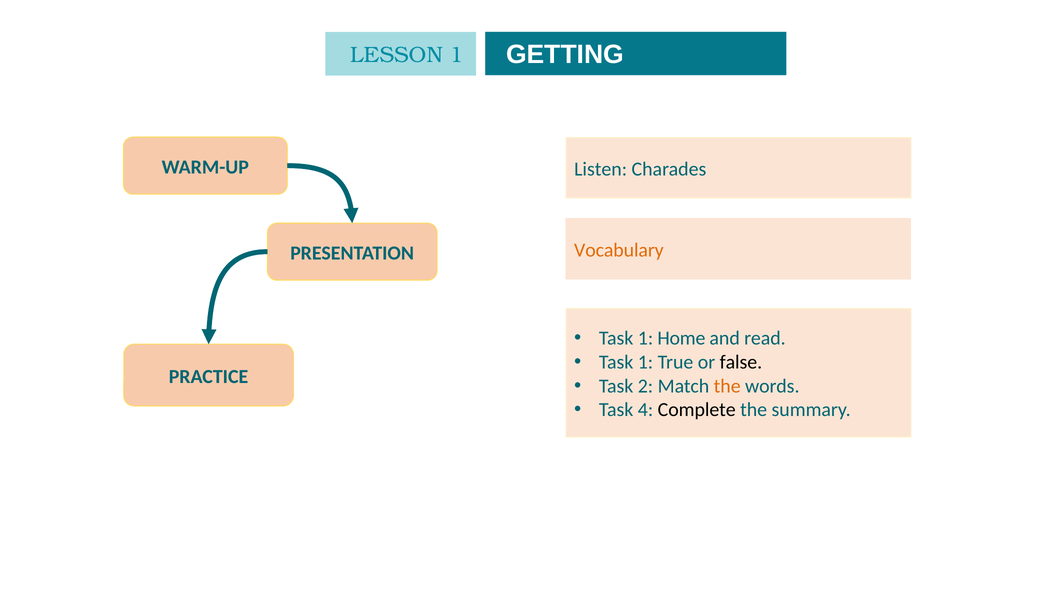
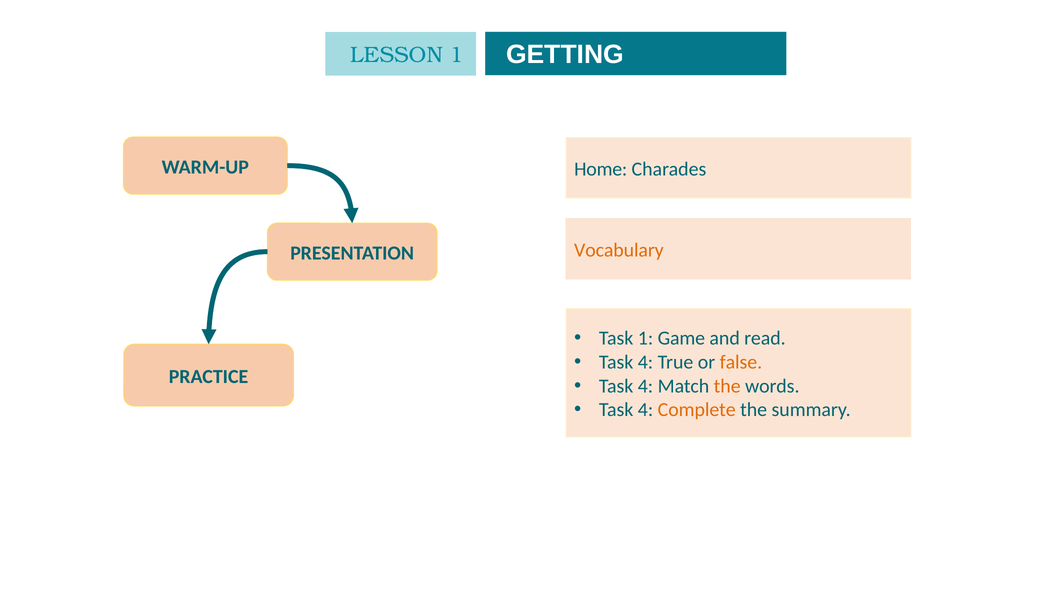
Listen: Listen -> Home
Home: Home -> Game
1 at (645, 362): 1 -> 4
false colour: black -> orange
2 at (645, 386): 2 -> 4
Complete colour: black -> orange
